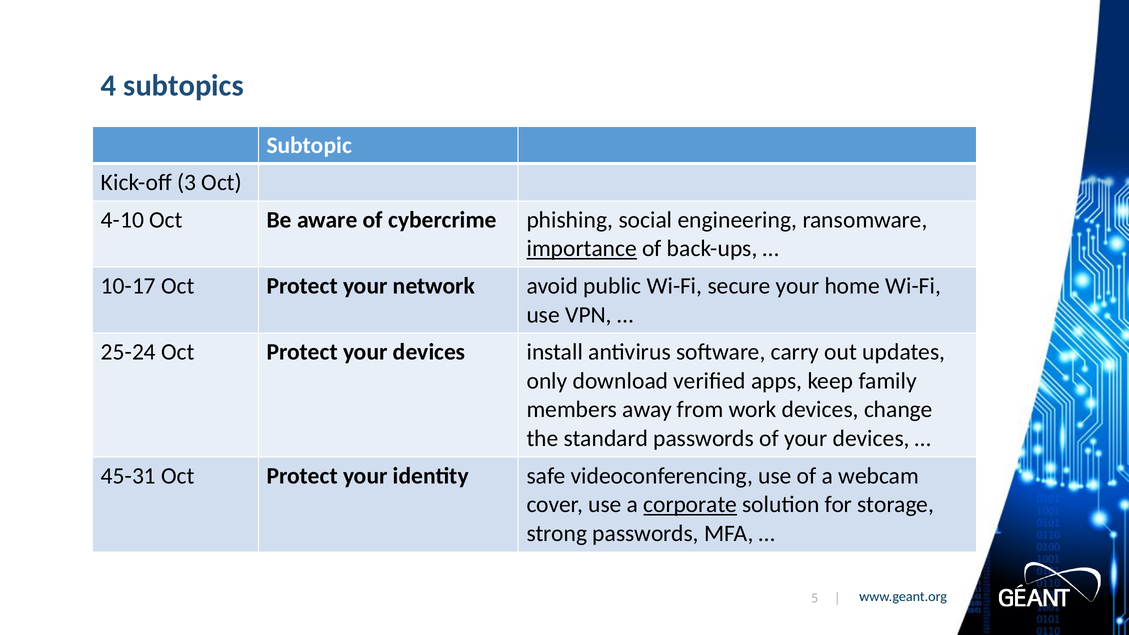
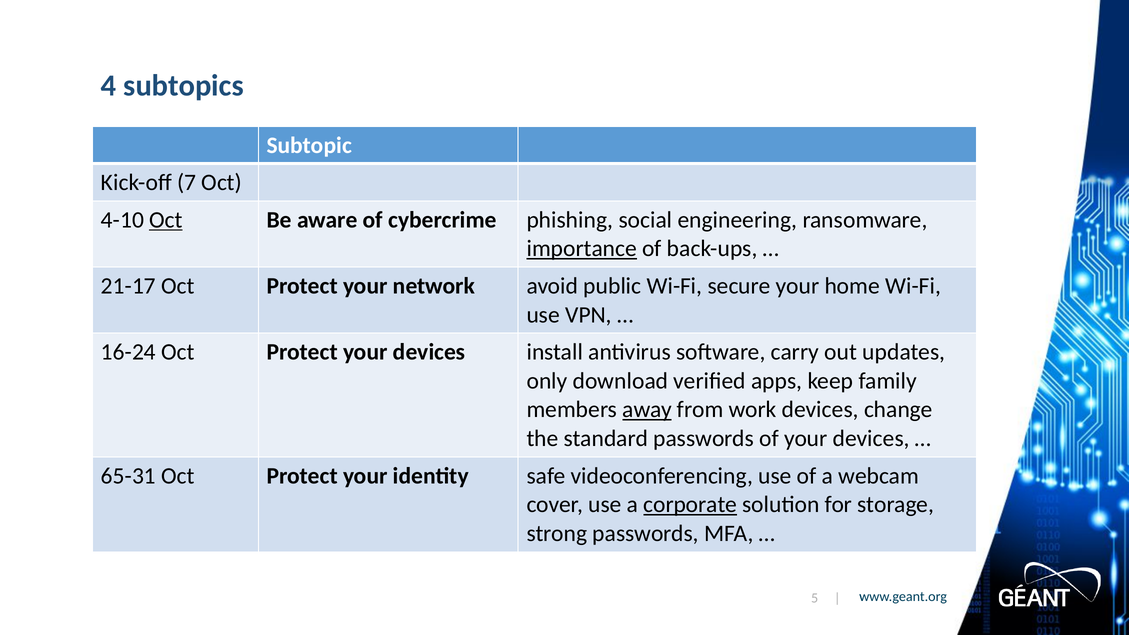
3: 3 -> 7
Oct at (166, 220) underline: none -> present
10-17: 10-17 -> 21-17
25-24: 25-24 -> 16-24
away underline: none -> present
45-31: 45-31 -> 65-31
